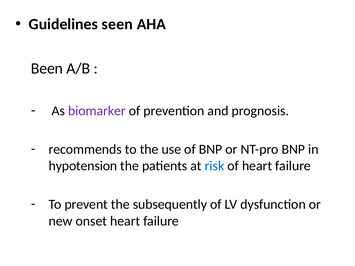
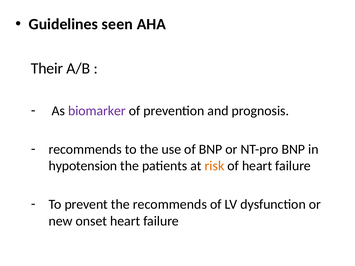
Been: Been -> Their
risk colour: blue -> orange
the subsequently: subsequently -> recommends
